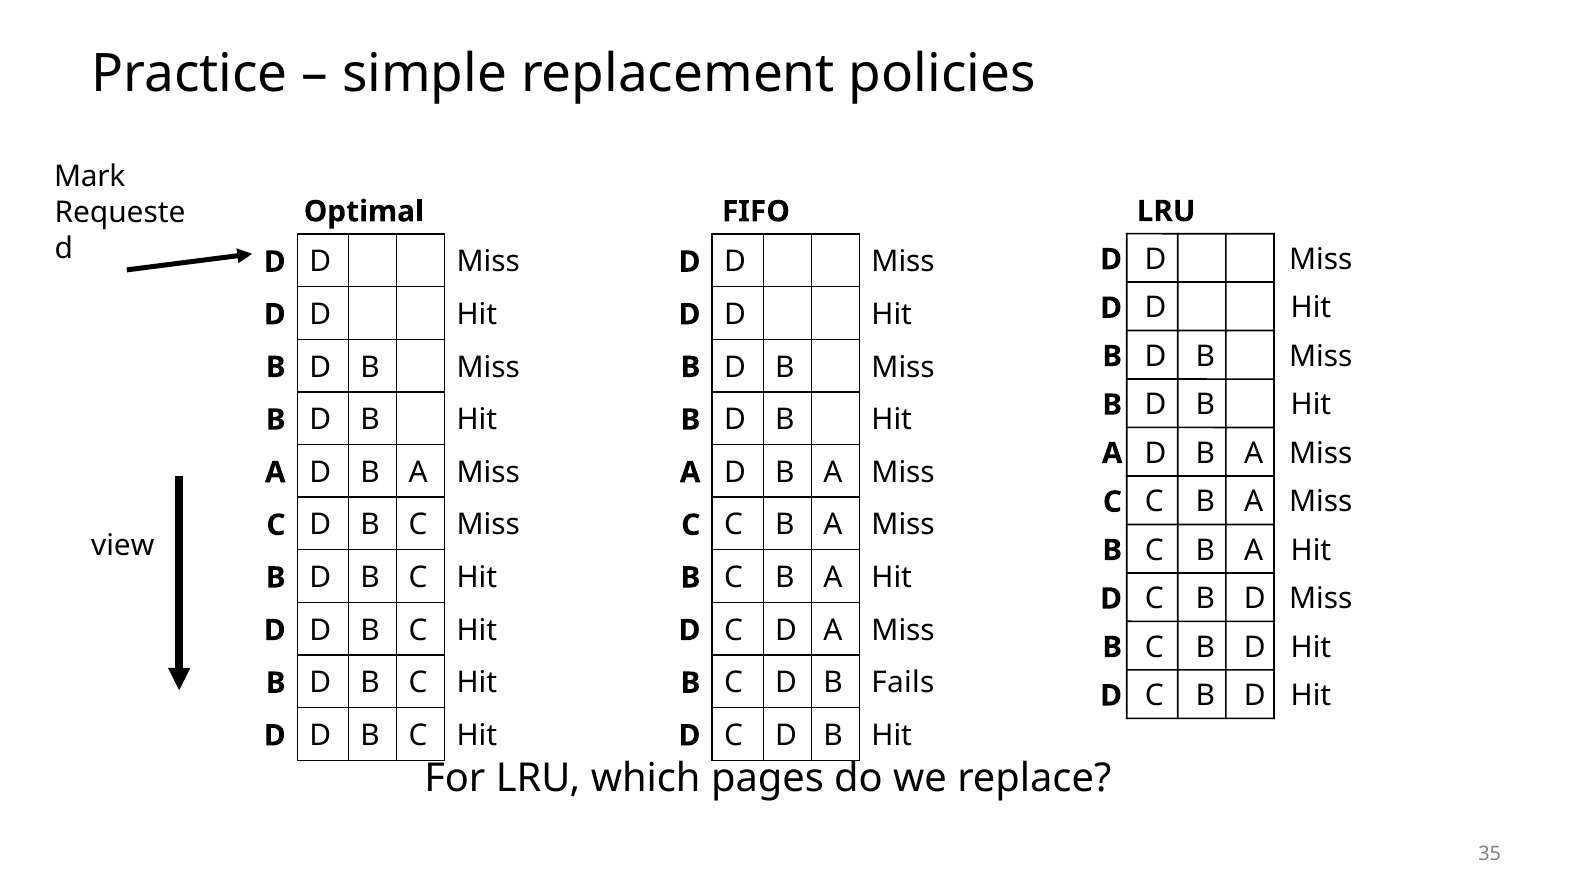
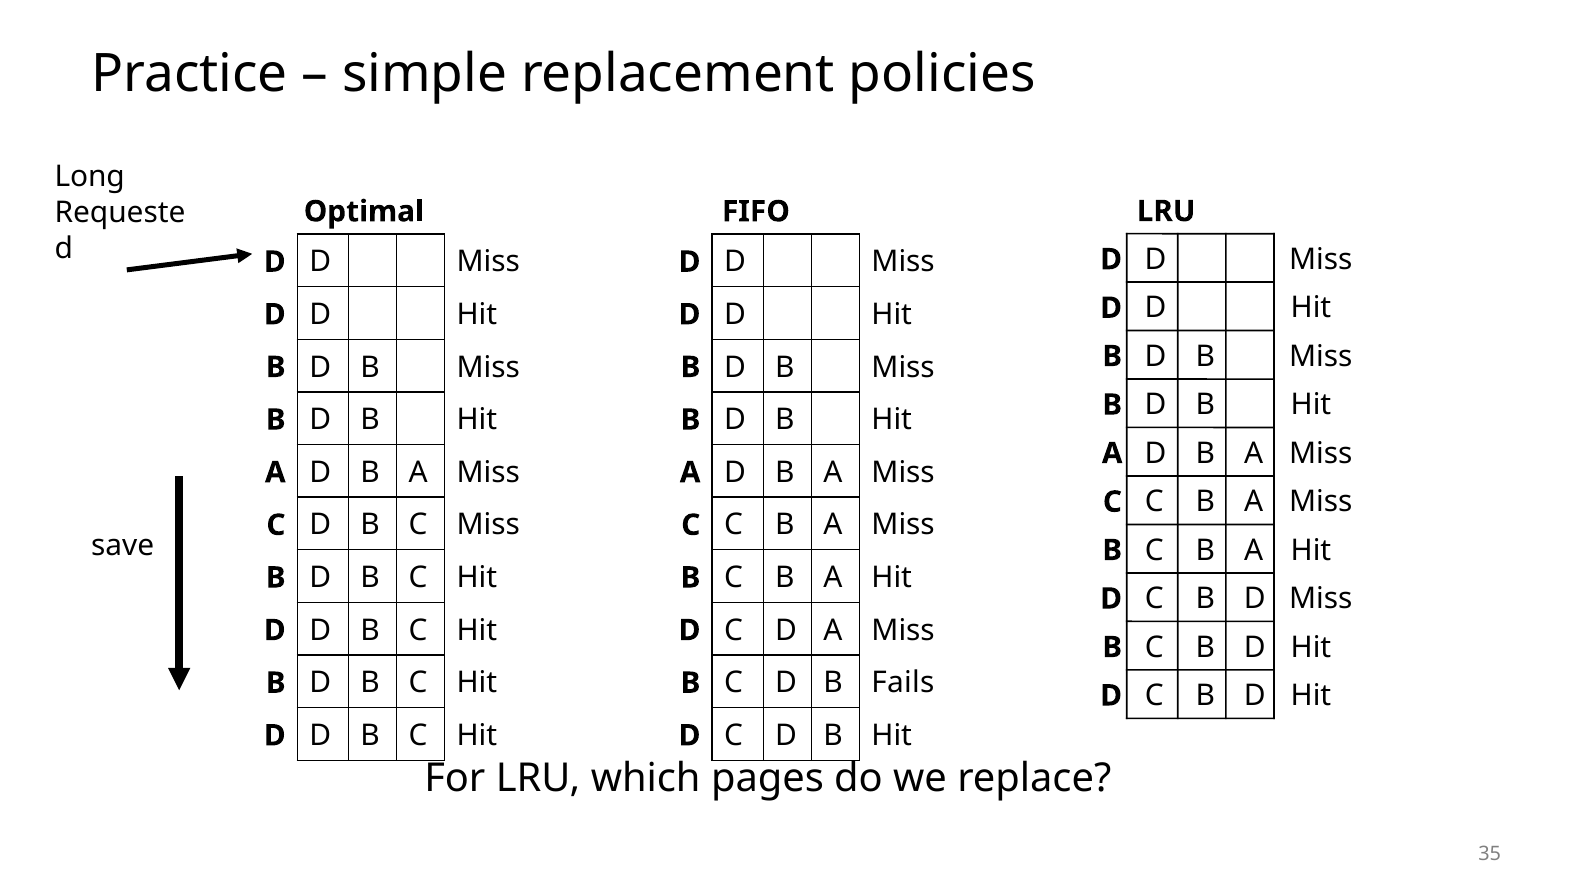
Mark: Mark -> Long
view: view -> save
